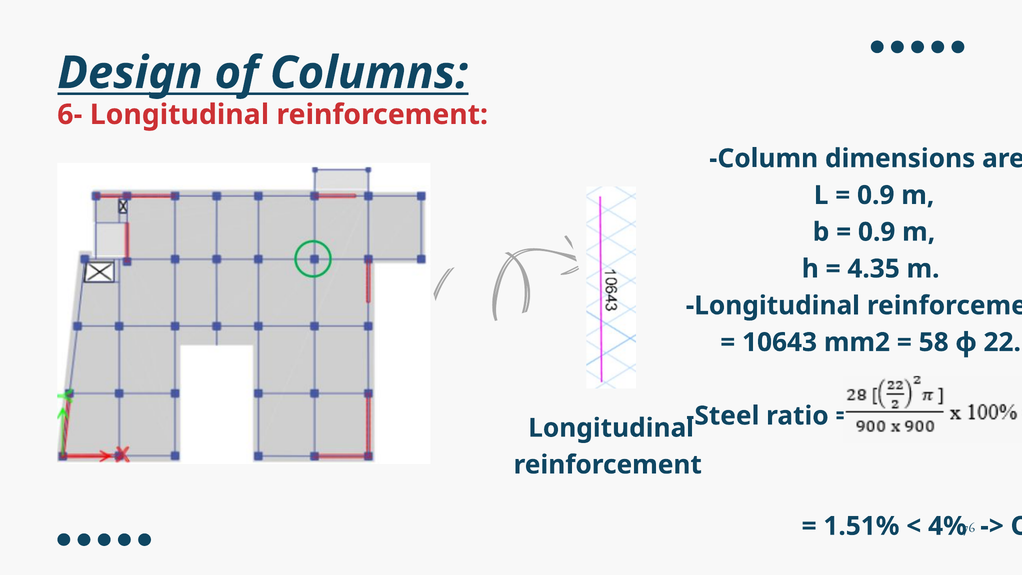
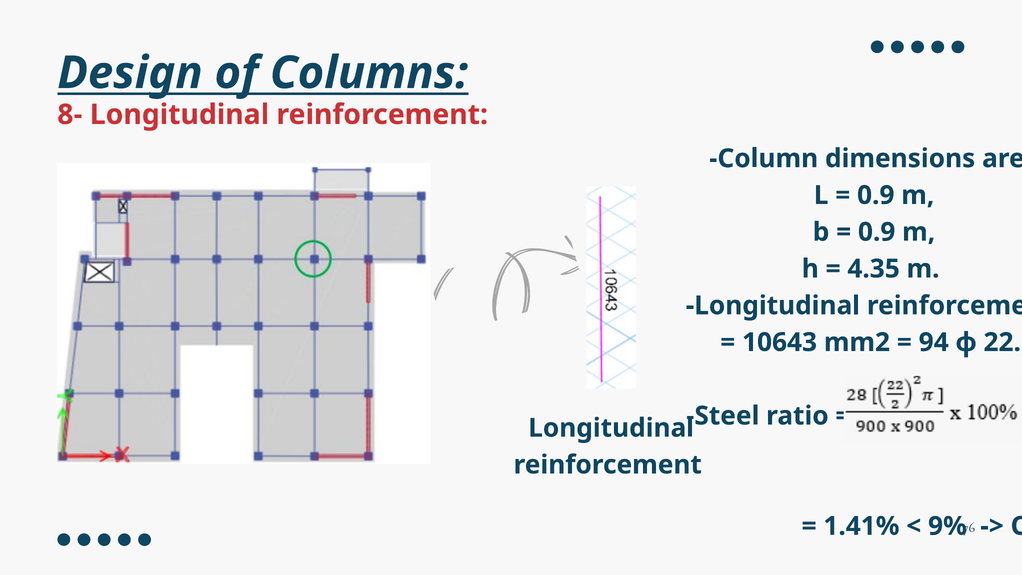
6-: 6- -> 8-
58: 58 -> 94
1.51%: 1.51% -> 1.41%
4%: 4% -> 9%
